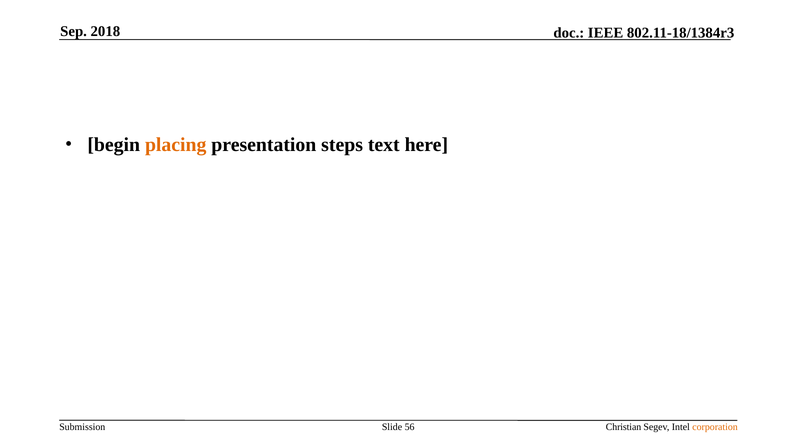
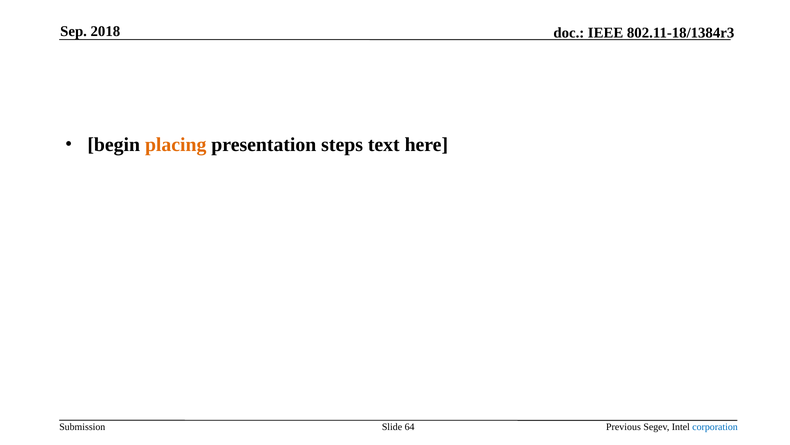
56: 56 -> 64
Christian: Christian -> Previous
corporation colour: orange -> blue
